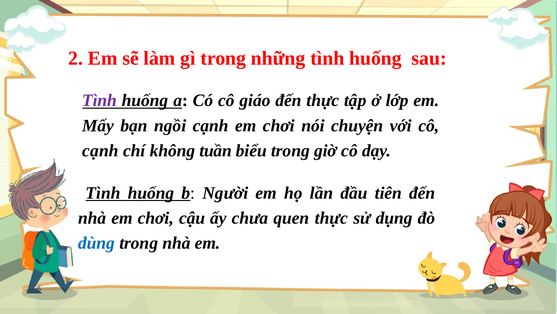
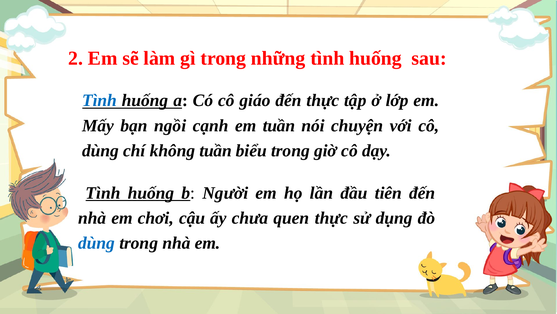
Tình at (100, 100) colour: purple -> blue
cạnh em chơi: chơi -> tuần
cạnh at (100, 150): cạnh -> dùng
